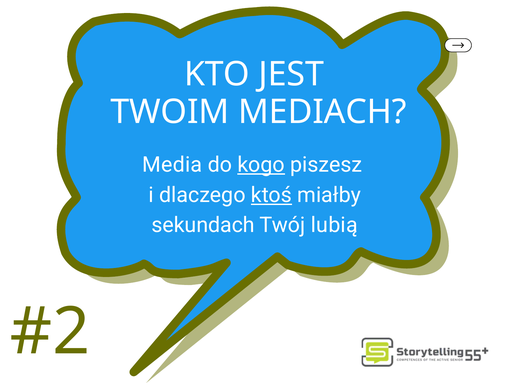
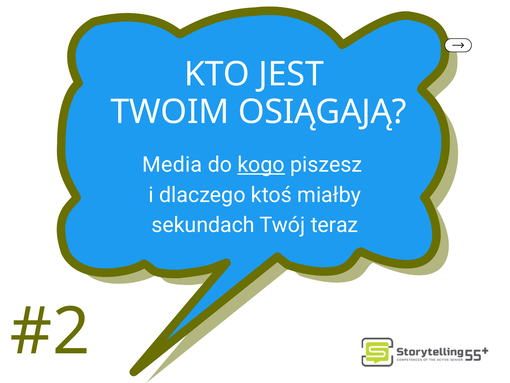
MEDIACH: MEDIACH -> OSIĄGAJĄ
ktoś underline: present -> none
lubią: lubią -> teraz
